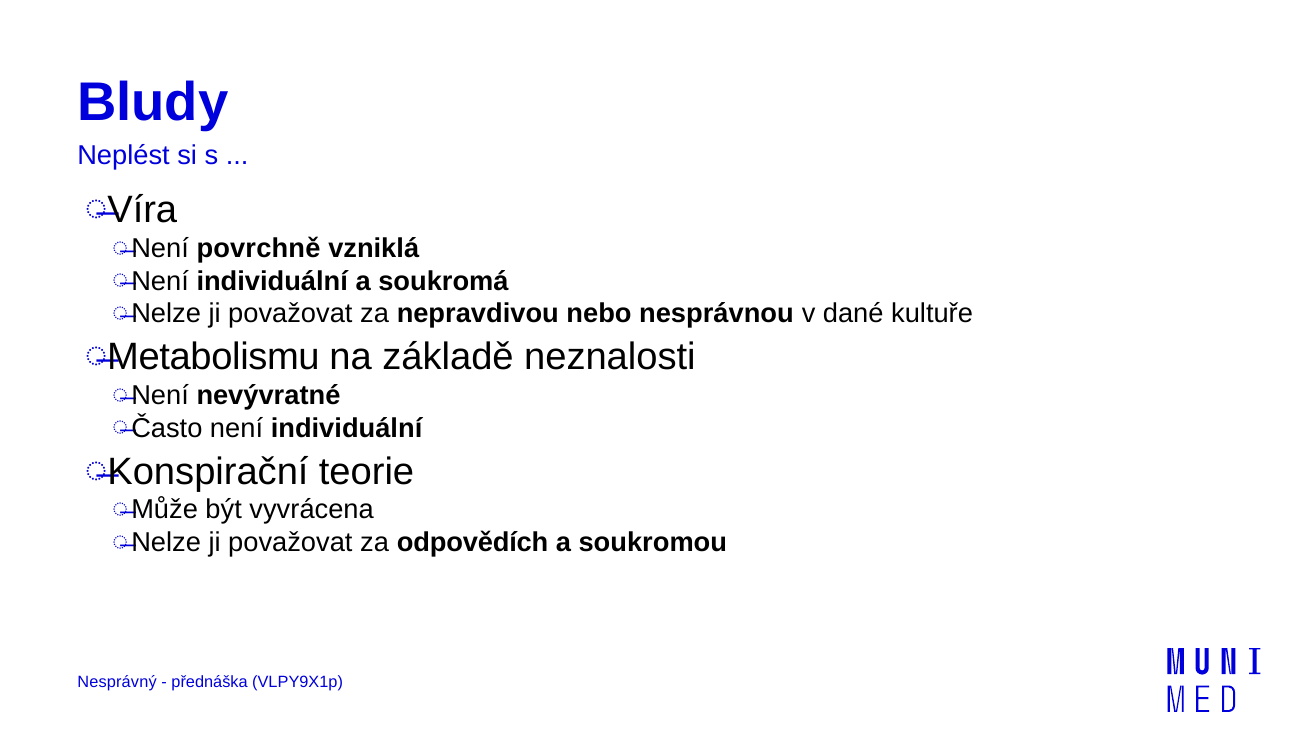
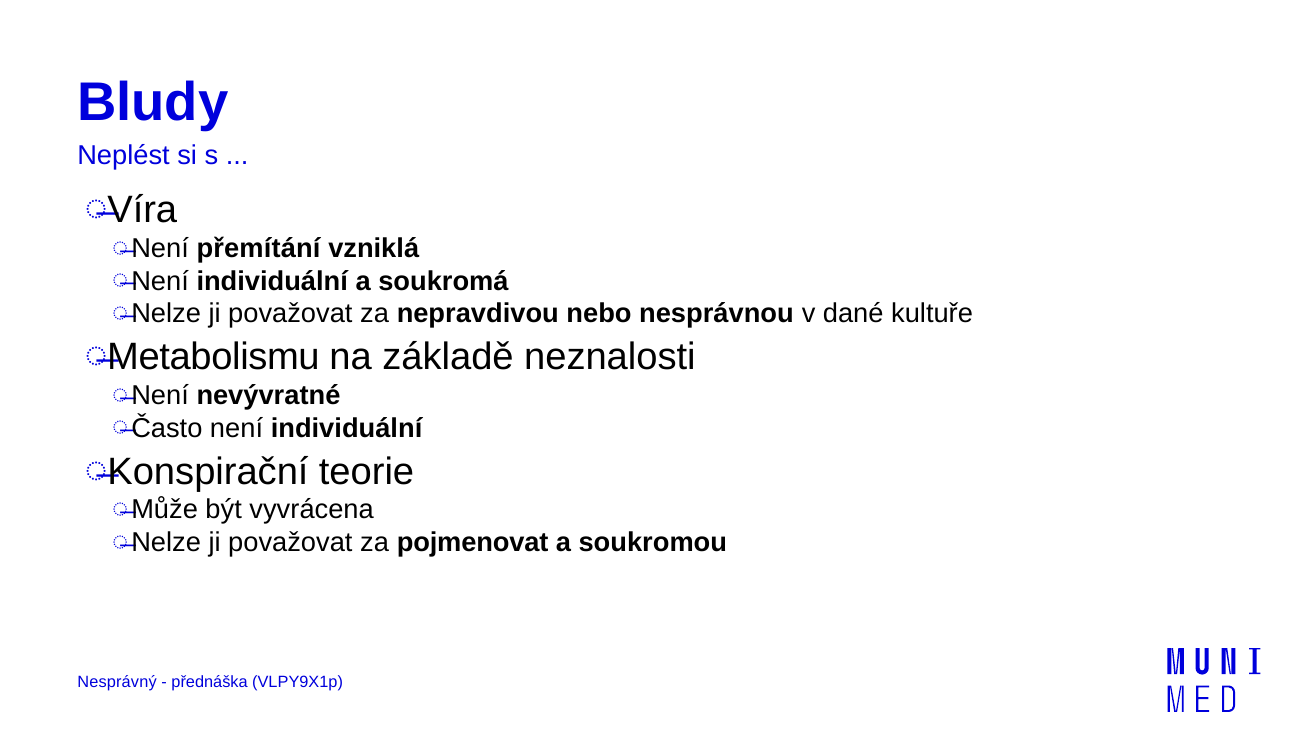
povrchně: povrchně -> přemítání
odpovědích: odpovědích -> pojmenovat
